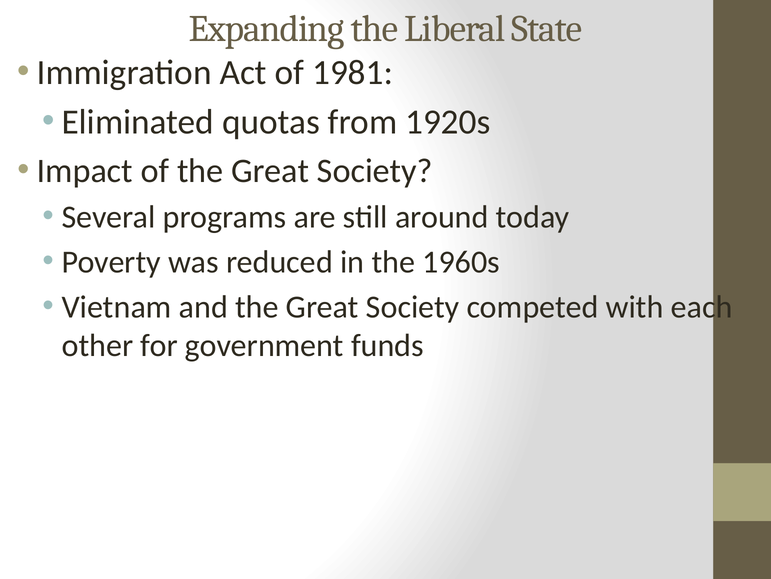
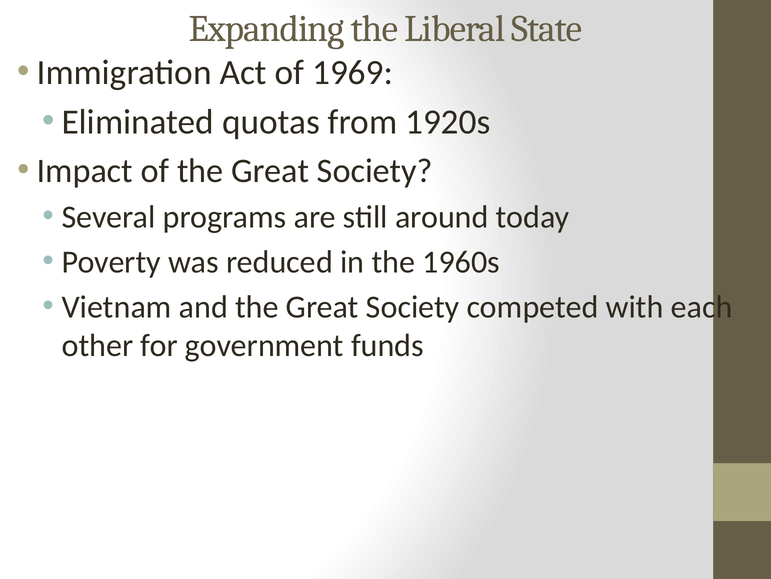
1981: 1981 -> 1969
